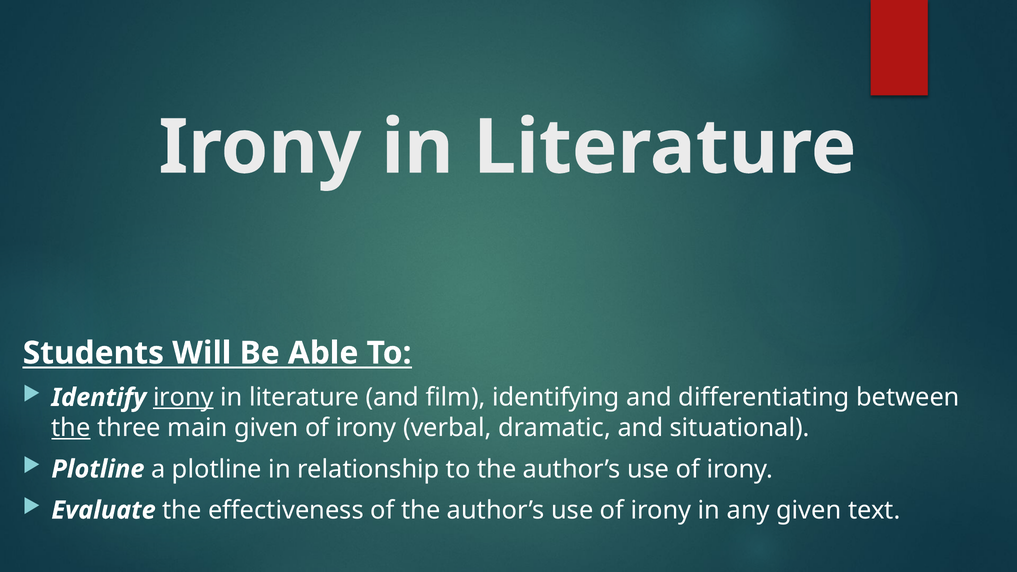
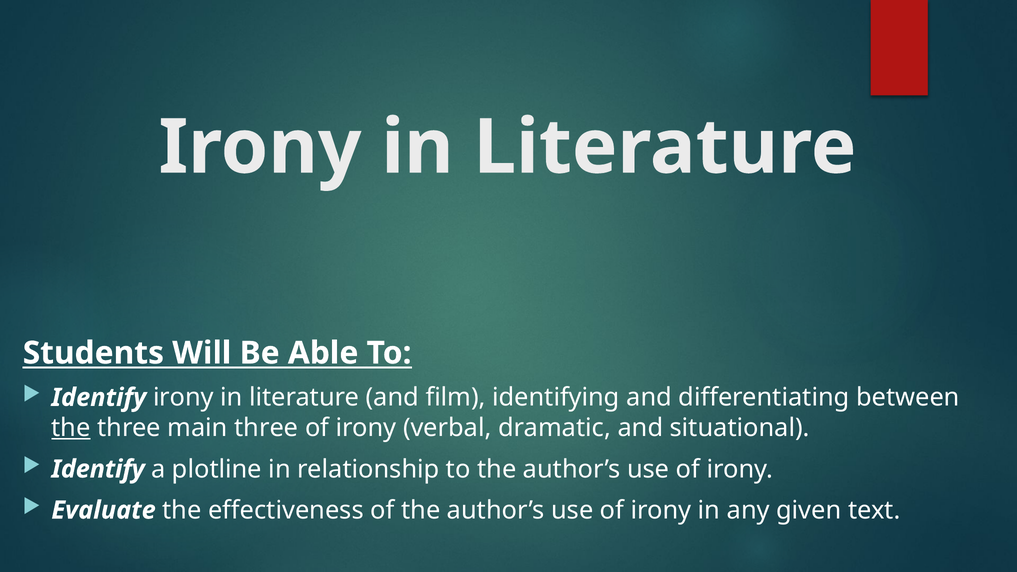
irony at (183, 398) underline: present -> none
main given: given -> three
Plotline at (98, 469): Plotline -> Identify
